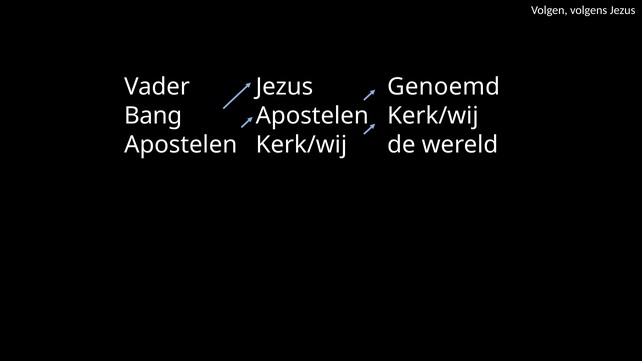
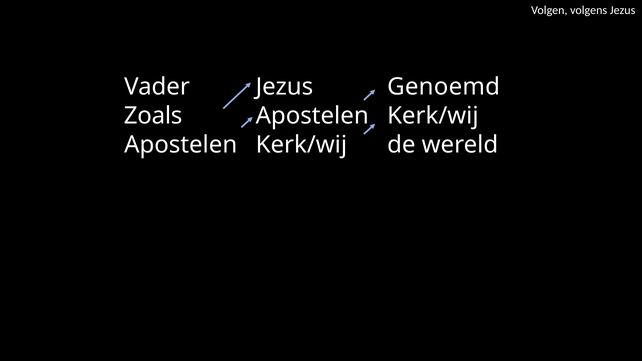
Bang: Bang -> Zoals
